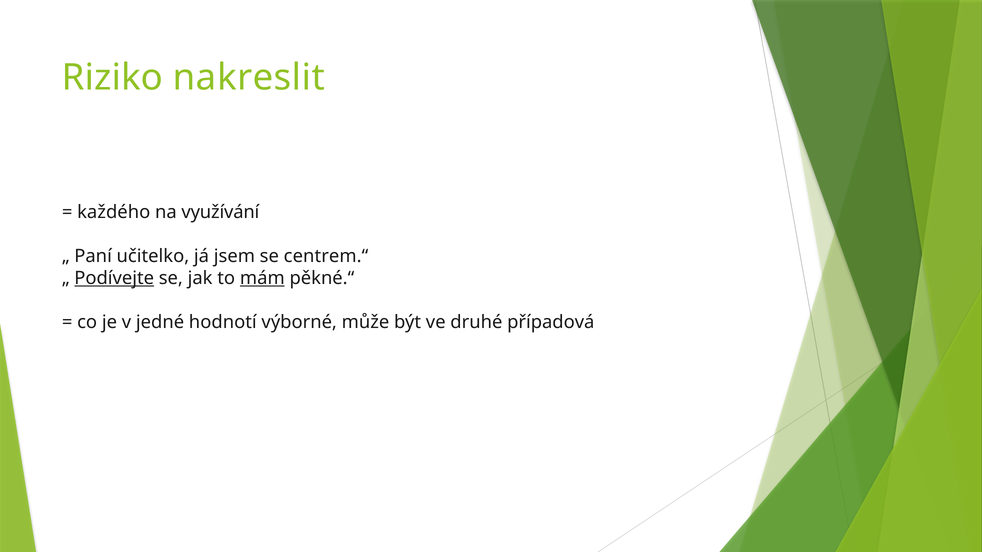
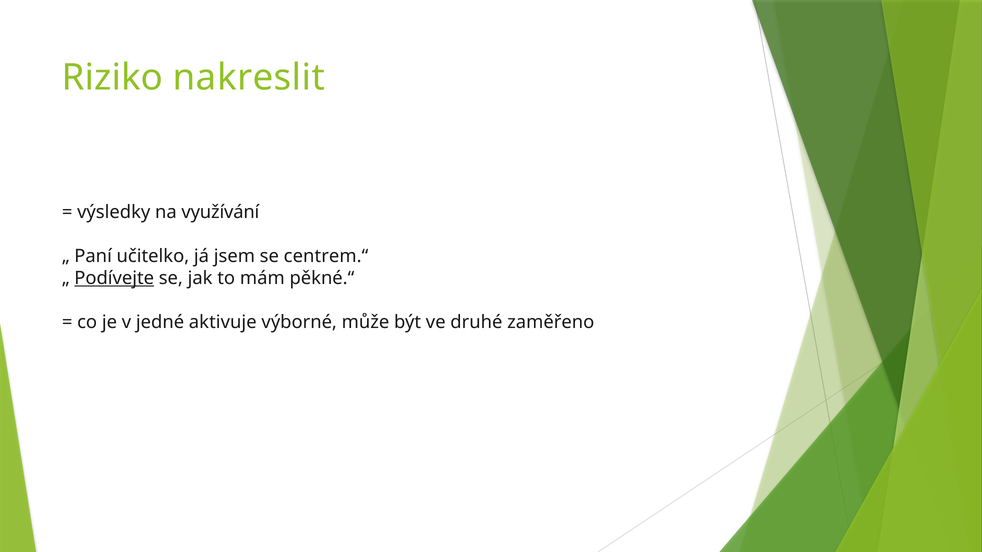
každého: každého -> výsledky
mám underline: present -> none
hodnotí: hodnotí -> aktivuje
případová: případová -> zaměřeno
